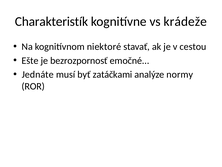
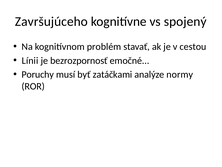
Charakteristík: Charakteristík -> Završujúceho
krádeže: krádeže -> spojený
niektoré: niektoré -> problém
Ešte: Ešte -> Línii
Jednáte: Jednáte -> Poruchy
